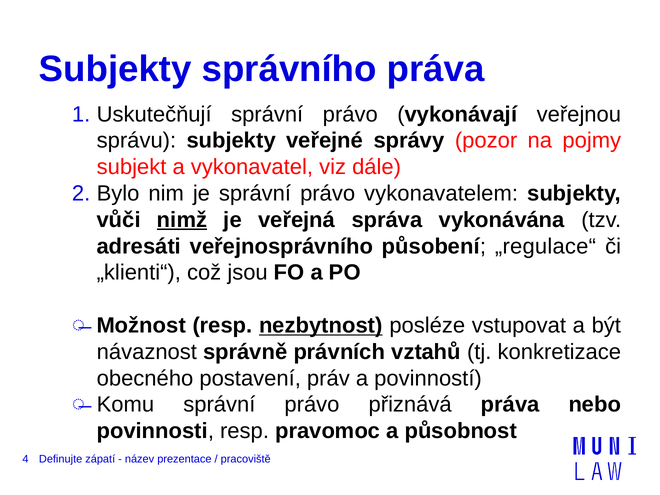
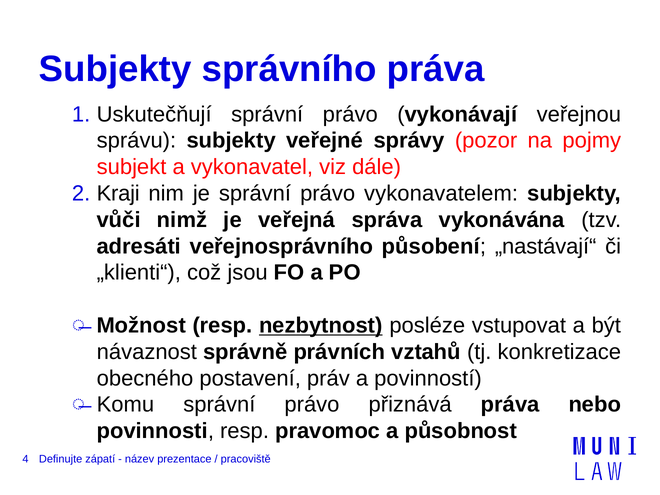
Bylo: Bylo -> Kraji
nimž underline: present -> none
„regulace“: „regulace“ -> „nastávají“
